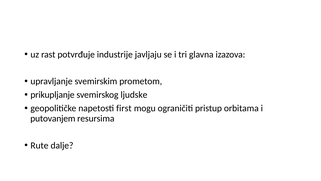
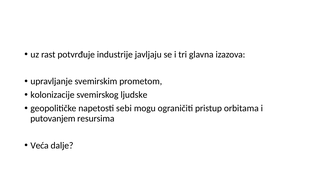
prikupljanje: prikupljanje -> kolonizacije
first: first -> sebi
Rute: Rute -> Veća
